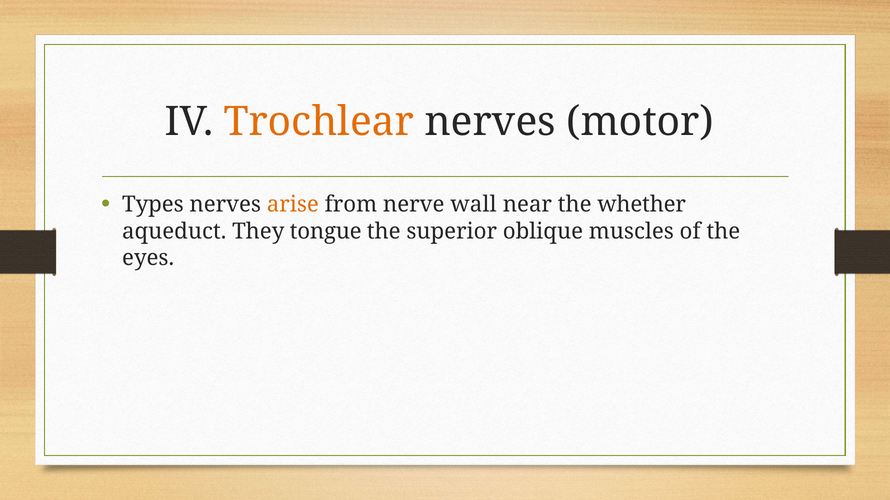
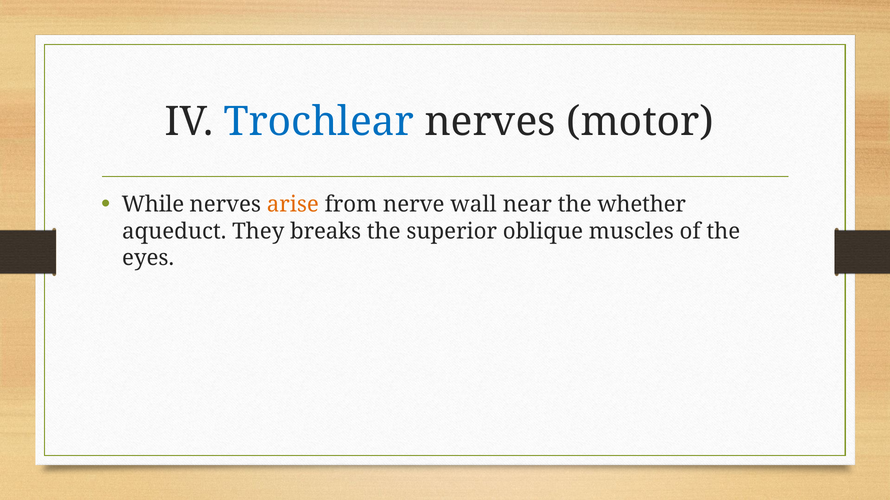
Trochlear colour: orange -> blue
Types: Types -> While
tongue: tongue -> breaks
